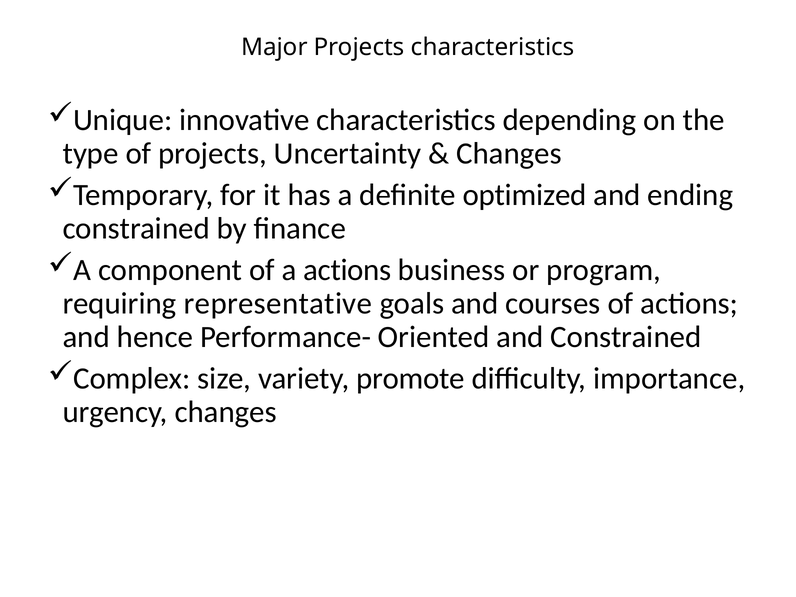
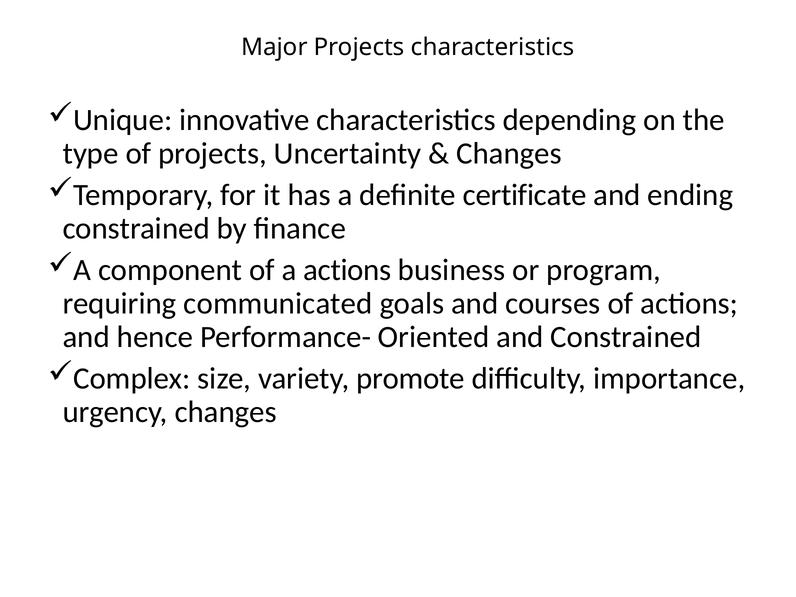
optimized: optimized -> certificate
representative: representative -> communicated
